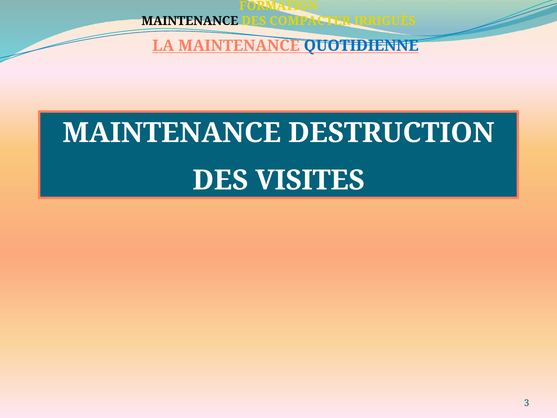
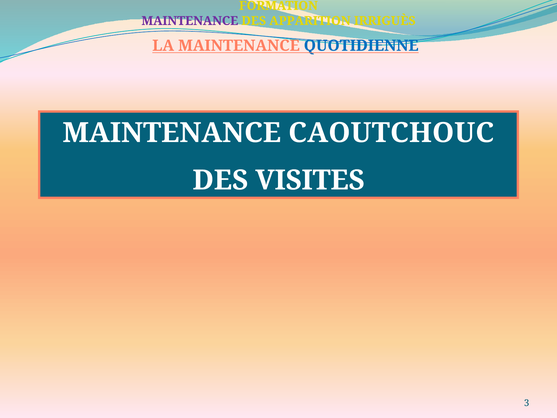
MAINTENANCE at (190, 21) colour: black -> purple
COMPACTER: COMPACTER -> APPARITION
DESTRUCTION: DESTRUCTION -> CAOUTCHOUC
